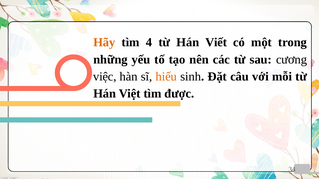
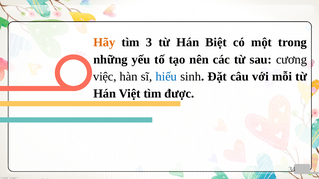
4: 4 -> 3
Viết: Viết -> Biệt
hiếu colour: orange -> blue
